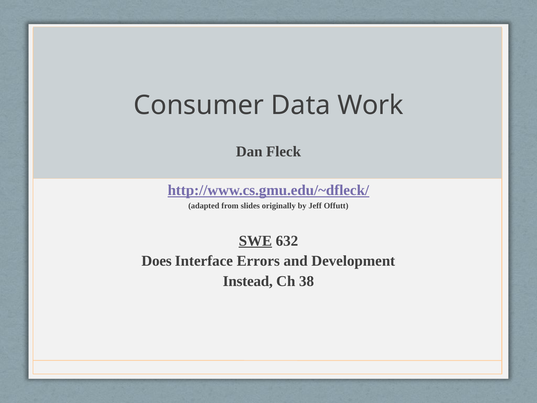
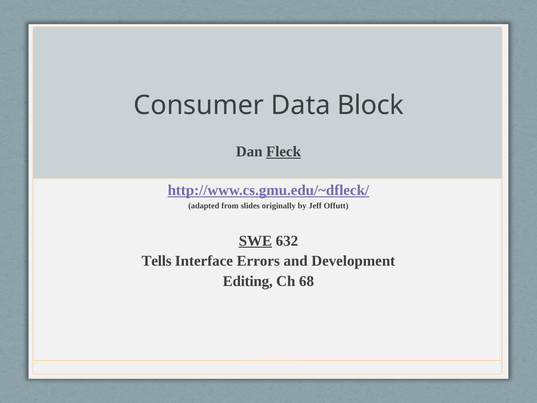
Work: Work -> Block
Fleck underline: none -> present
Does: Does -> Tells
Instead: Instead -> Editing
38: 38 -> 68
